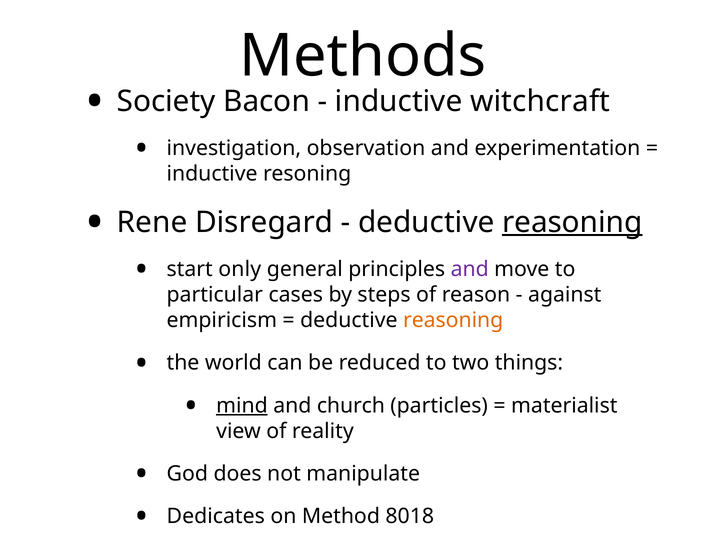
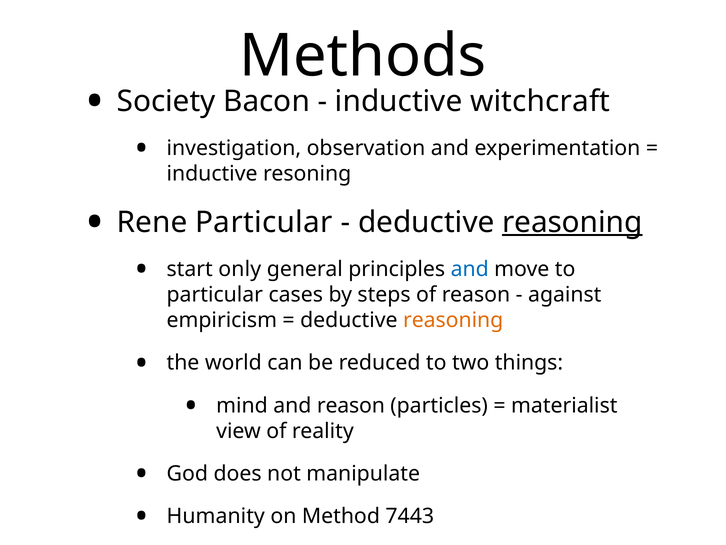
Rene Disregard: Disregard -> Particular
and at (470, 269) colour: purple -> blue
mind underline: present -> none
and church: church -> reason
Dedicates: Dedicates -> Humanity
8018: 8018 -> 7443
